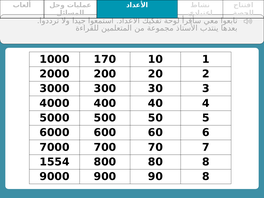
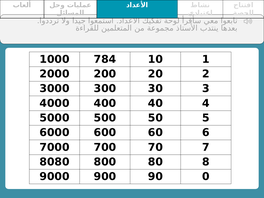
170: 170 -> 784
1554: 1554 -> 8080
90 8: 8 -> 0
